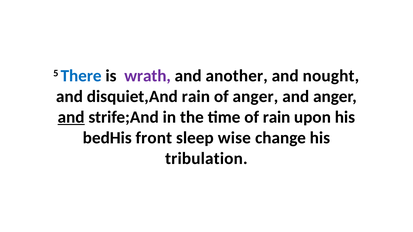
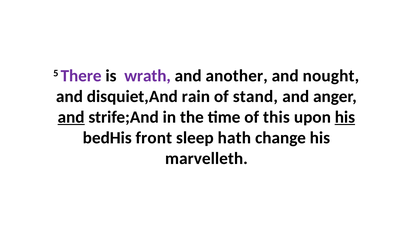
There colour: blue -> purple
of anger: anger -> stand
of rain: rain -> this
his at (345, 117) underline: none -> present
wise: wise -> hath
tribulation: tribulation -> marvelleth
